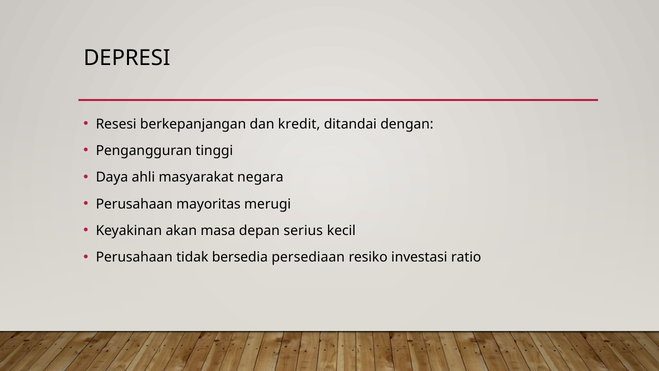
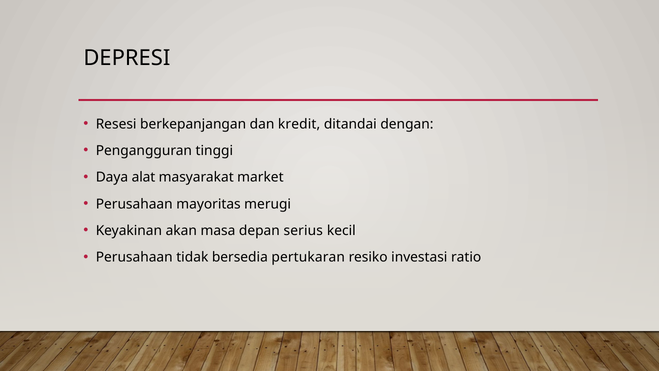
ahli: ahli -> alat
negara: negara -> market
persediaan: persediaan -> pertukaran
